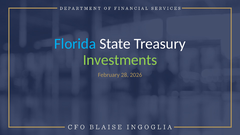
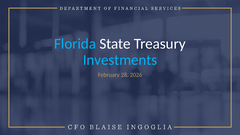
Investments colour: light green -> light blue
